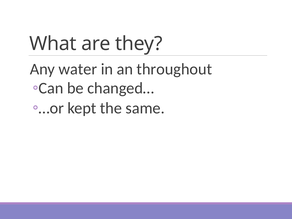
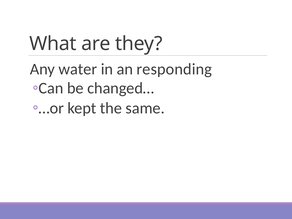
throughout: throughout -> responding
